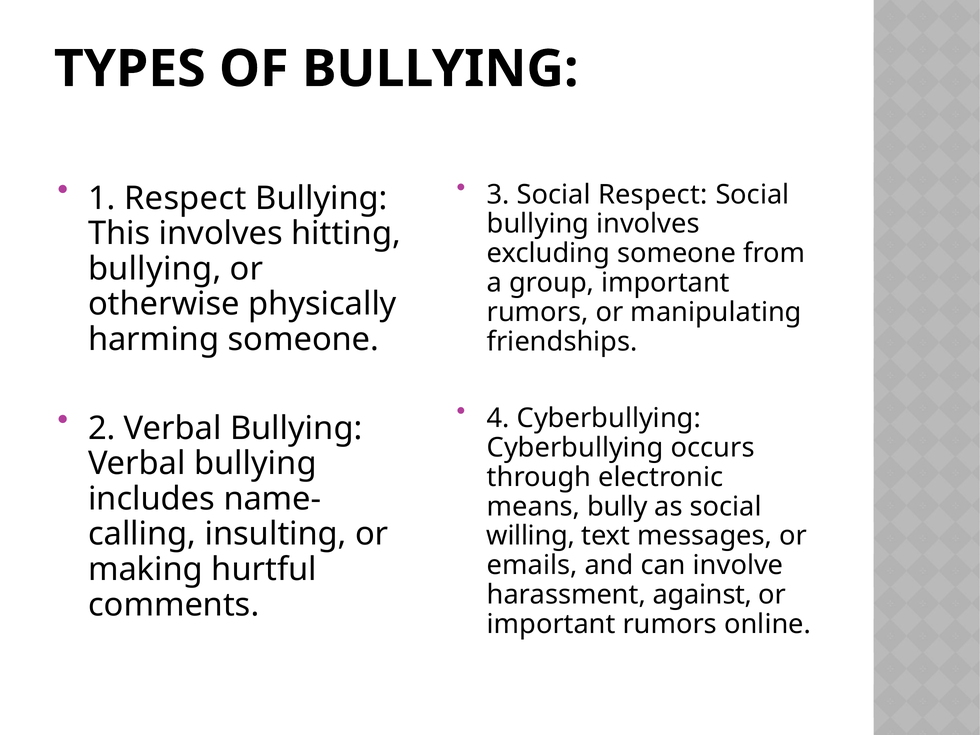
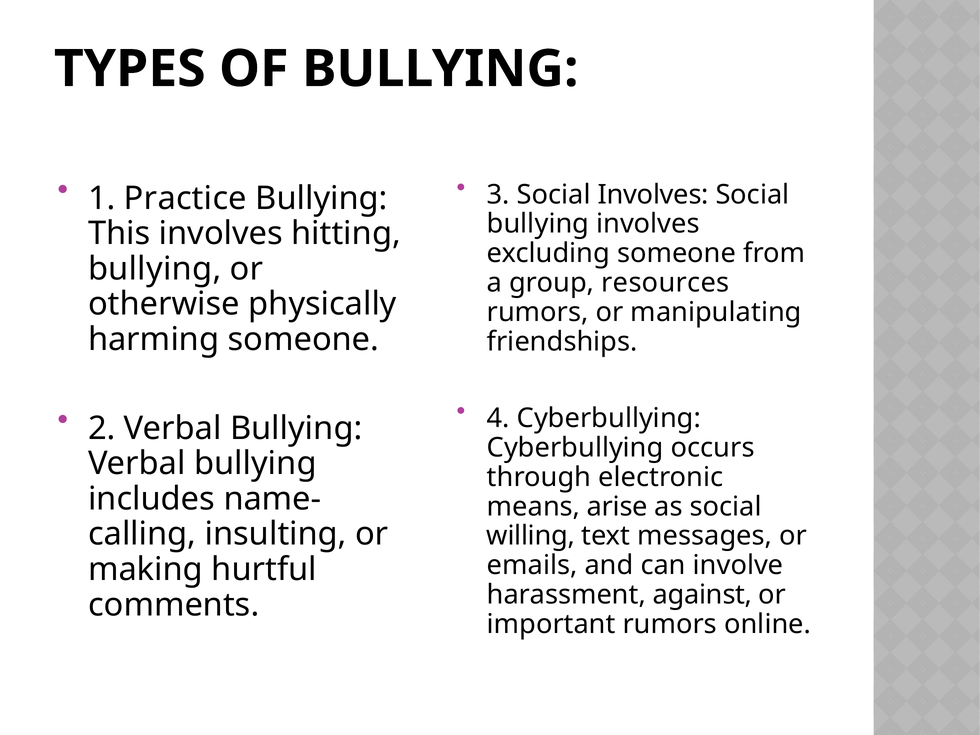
Social Respect: Respect -> Involves
1 Respect: Respect -> Practice
group important: important -> resources
bully: bully -> arise
